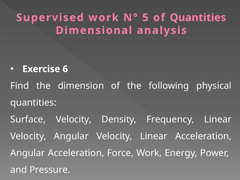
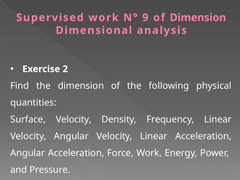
5: 5 -> 9
of Quantities: Quantities -> Dimension
6: 6 -> 2
